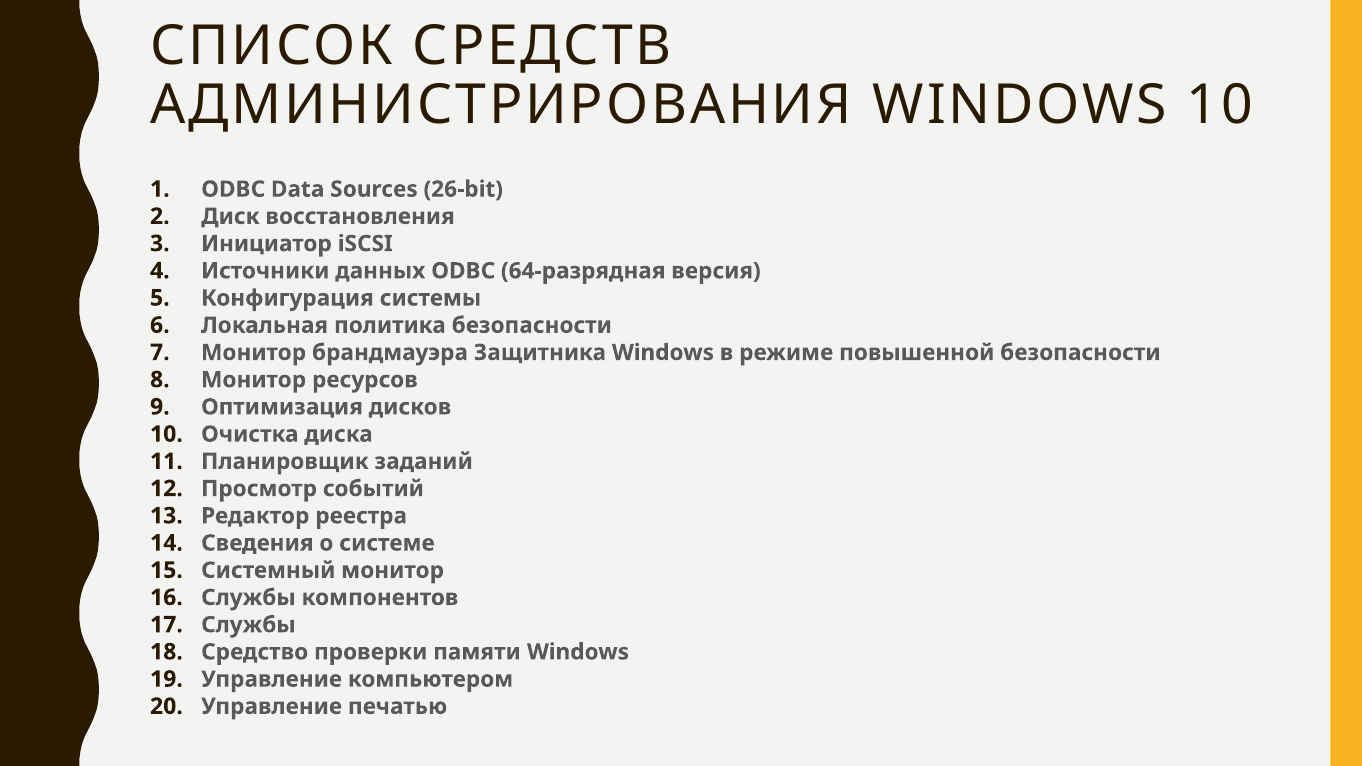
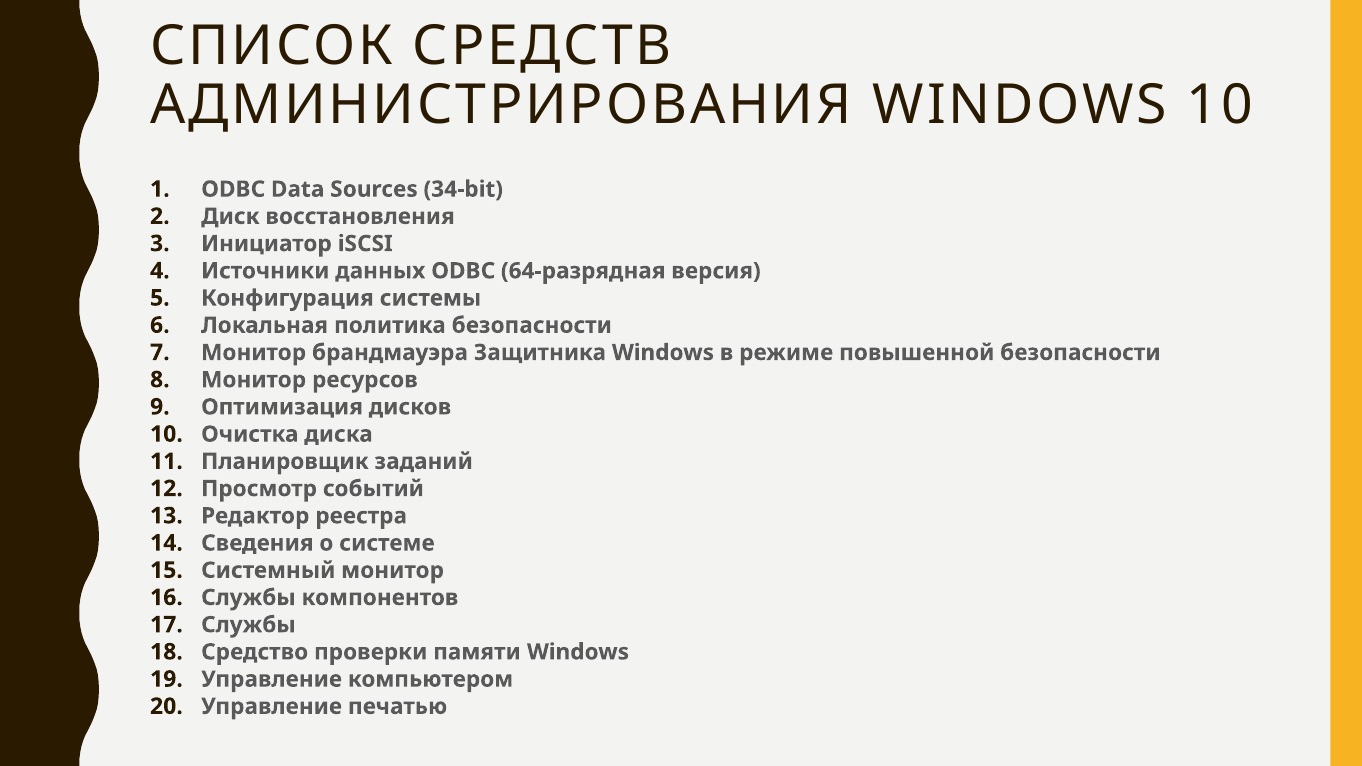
26-bit: 26-bit -> 34-bit
